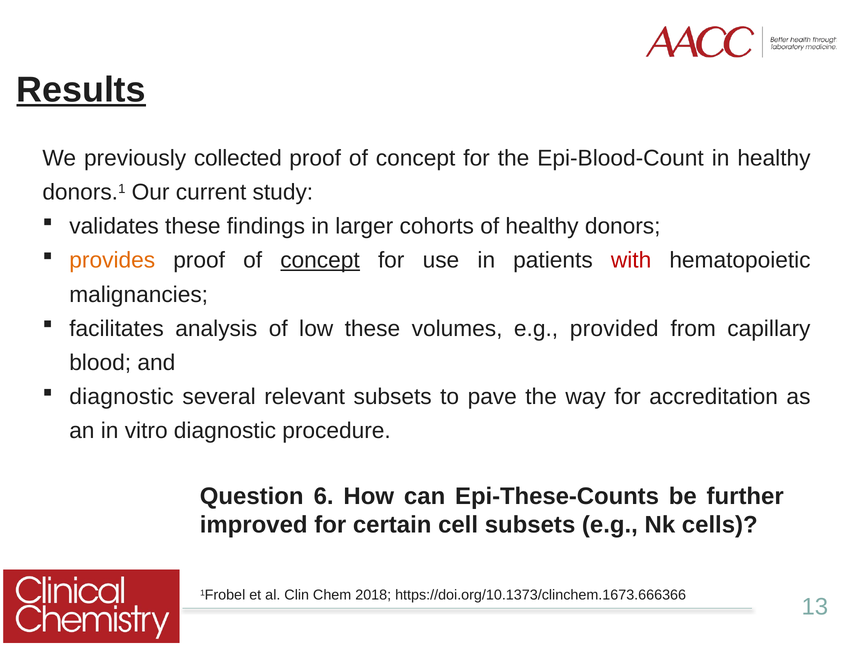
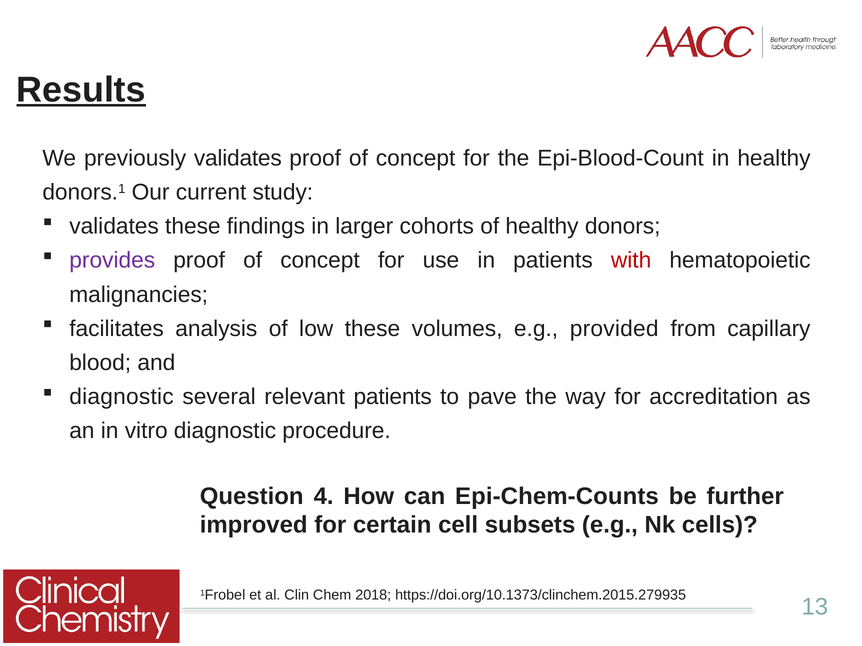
previously collected: collected -> validates
provides colour: orange -> purple
concept at (320, 261) underline: present -> none
relevant subsets: subsets -> patients
6: 6 -> 4
Epi-These-Counts: Epi-These-Counts -> Epi-Chem-Counts
https://doi.org/10.1373/clinchem.1673.666366: https://doi.org/10.1373/clinchem.1673.666366 -> https://doi.org/10.1373/clinchem.2015.279935
